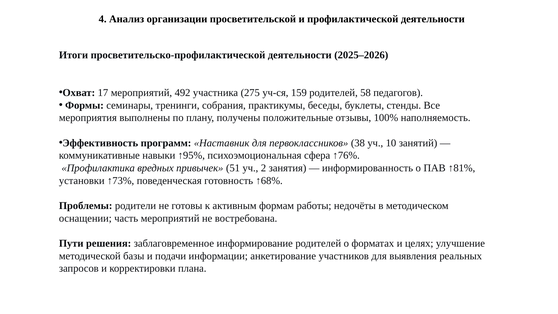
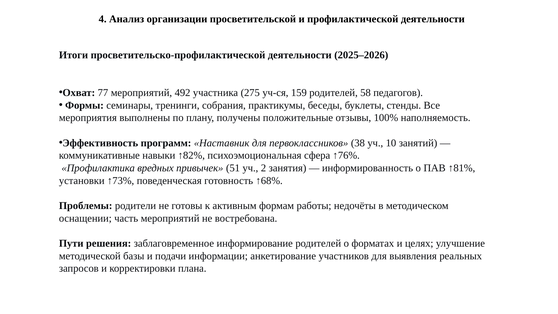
17: 17 -> 77
↑95%: ↑95% -> ↑82%
